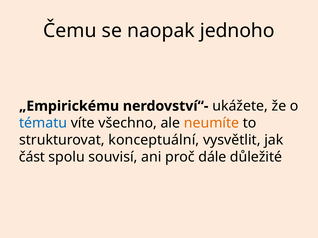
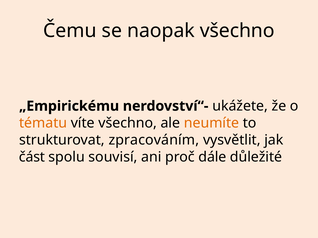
naopak jednoho: jednoho -> všechno
tématu colour: blue -> orange
konceptuální: konceptuální -> zpracováním
